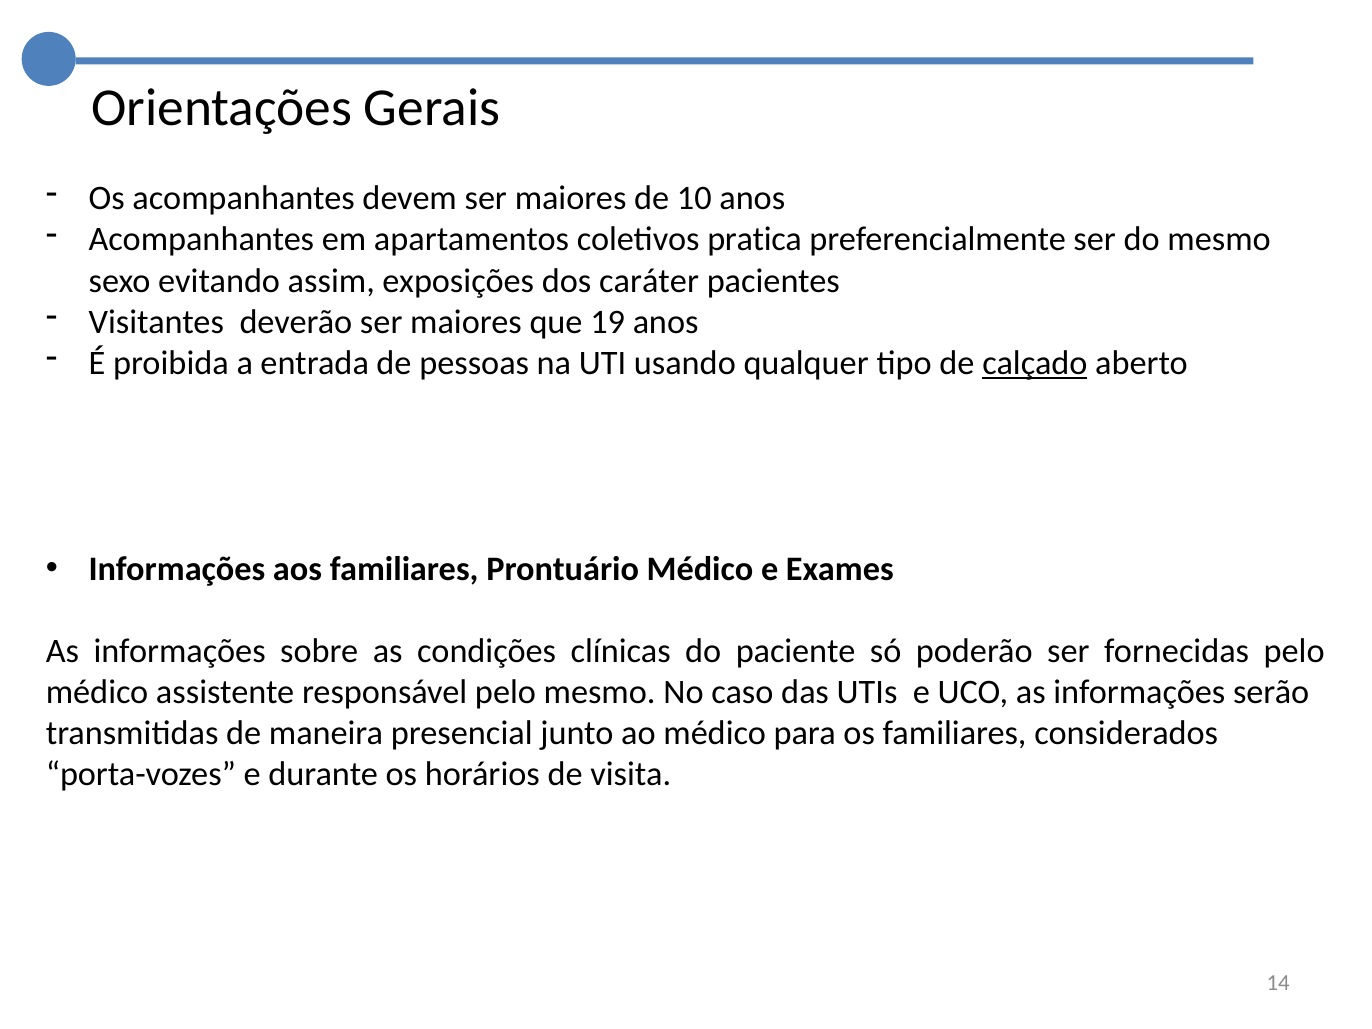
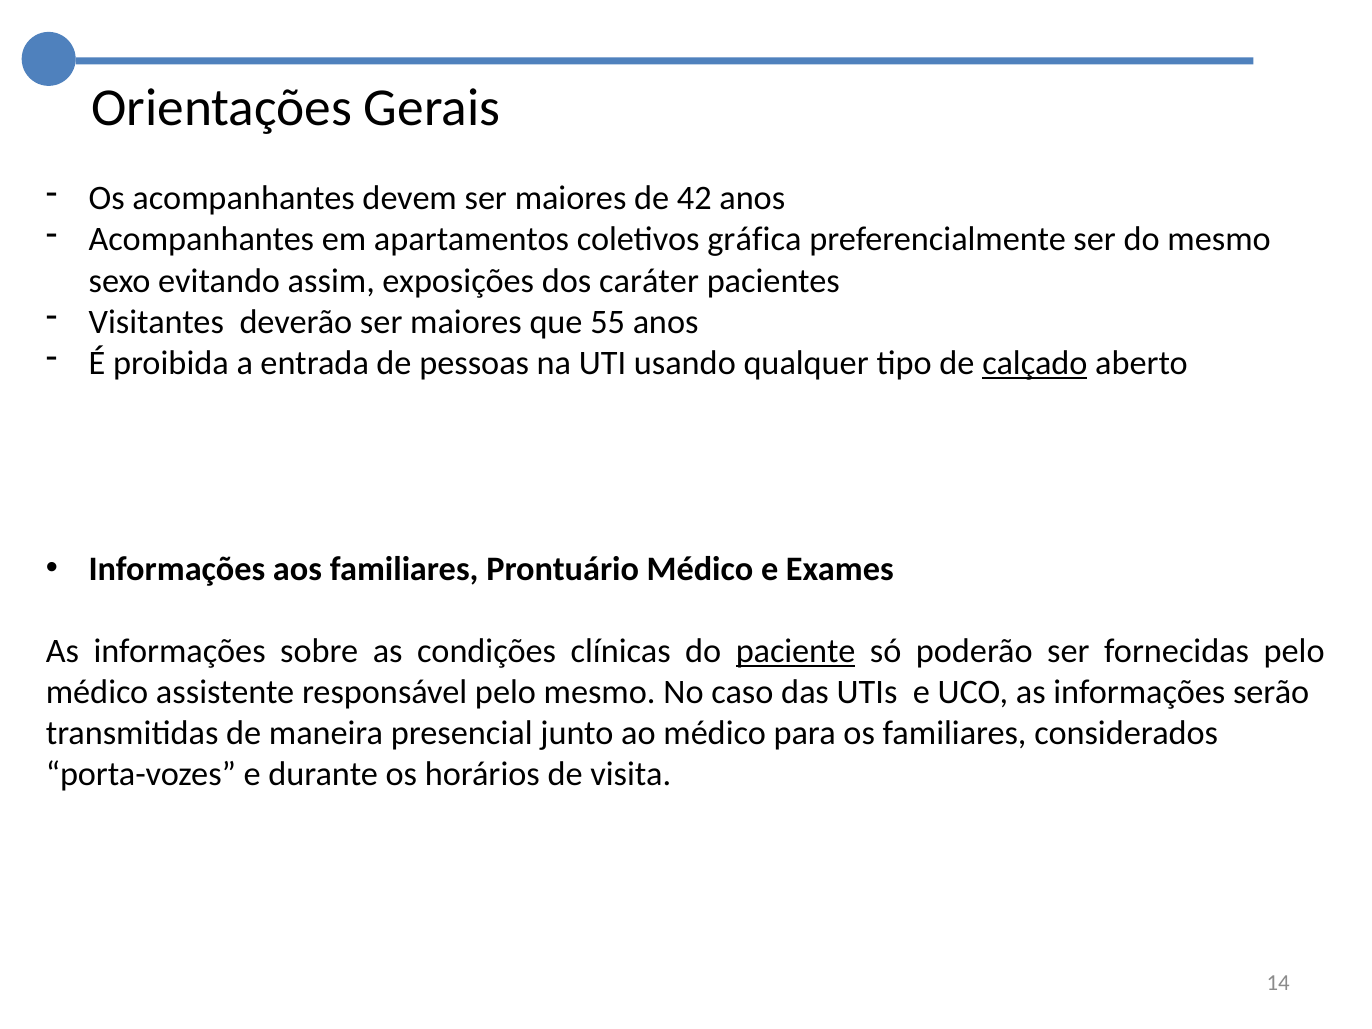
10: 10 -> 42
pratica: pratica -> gráfica
19: 19 -> 55
paciente underline: none -> present
